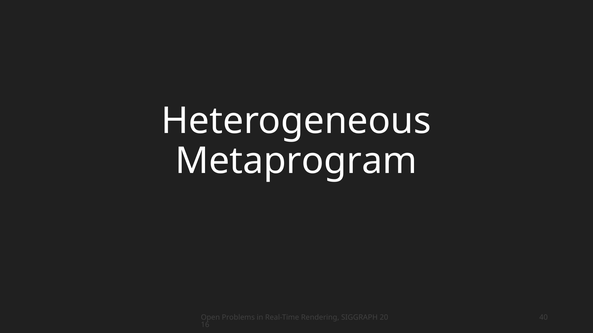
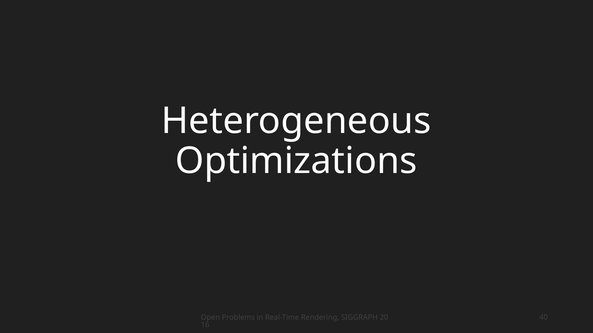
Metaprogram: Metaprogram -> Optimizations
